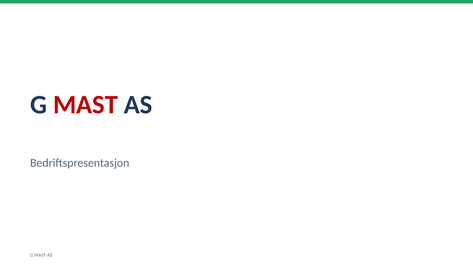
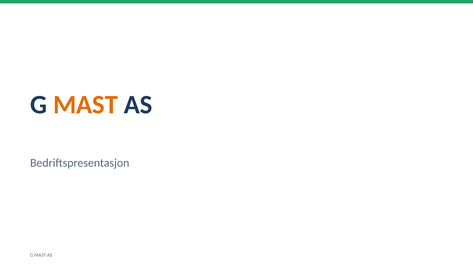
MAST at (85, 105) colour: red -> orange
